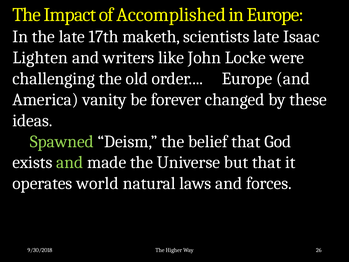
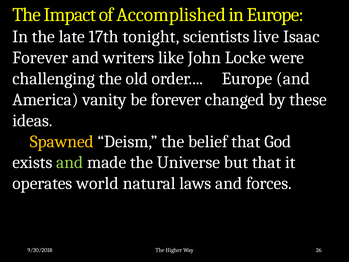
maketh: maketh -> tonight
scientists late: late -> live
Lighten at (40, 58): Lighten -> Forever
Spawned colour: light green -> yellow
